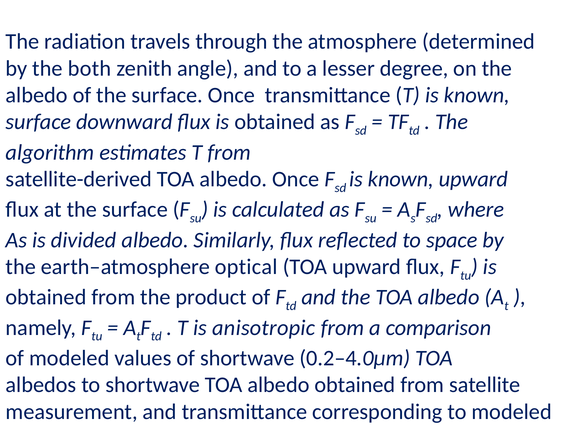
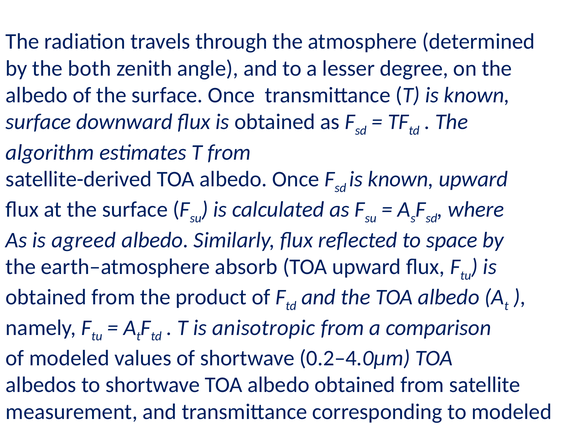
divided: divided -> agreed
optical: optical -> absorb
